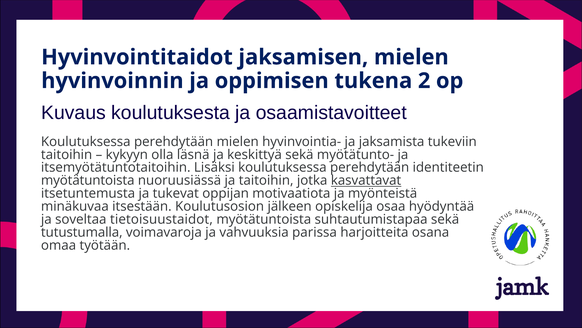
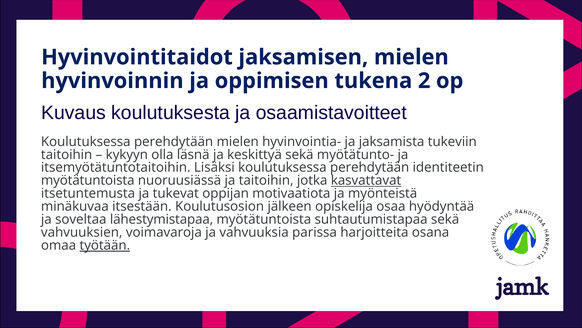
tietoisuustaidot: tietoisuustaidot -> lähestymistapaa
tutustumalla: tutustumalla -> vahvuuksien
työtään underline: none -> present
